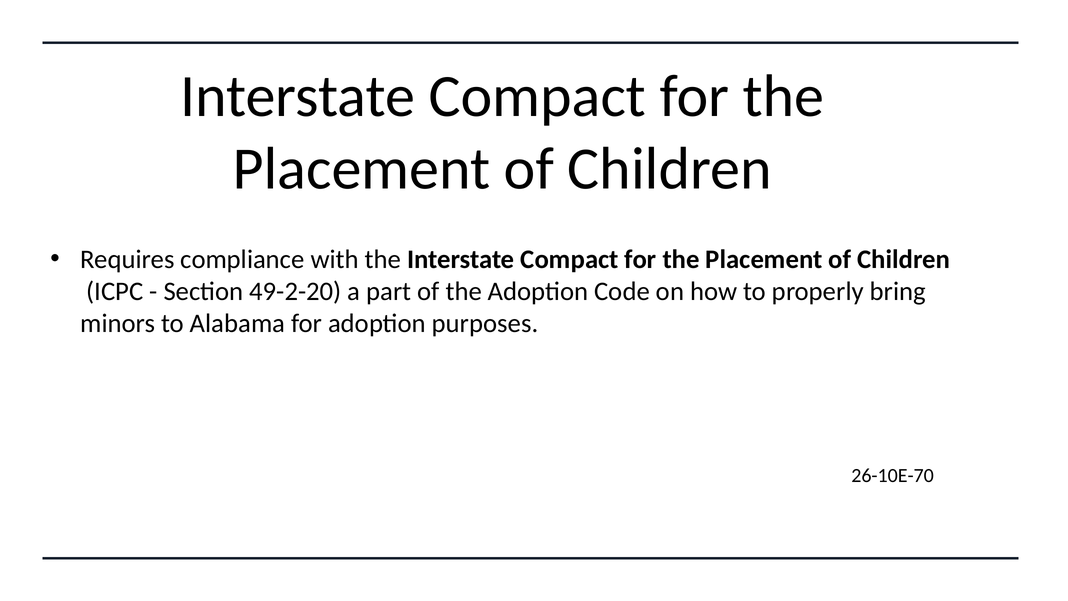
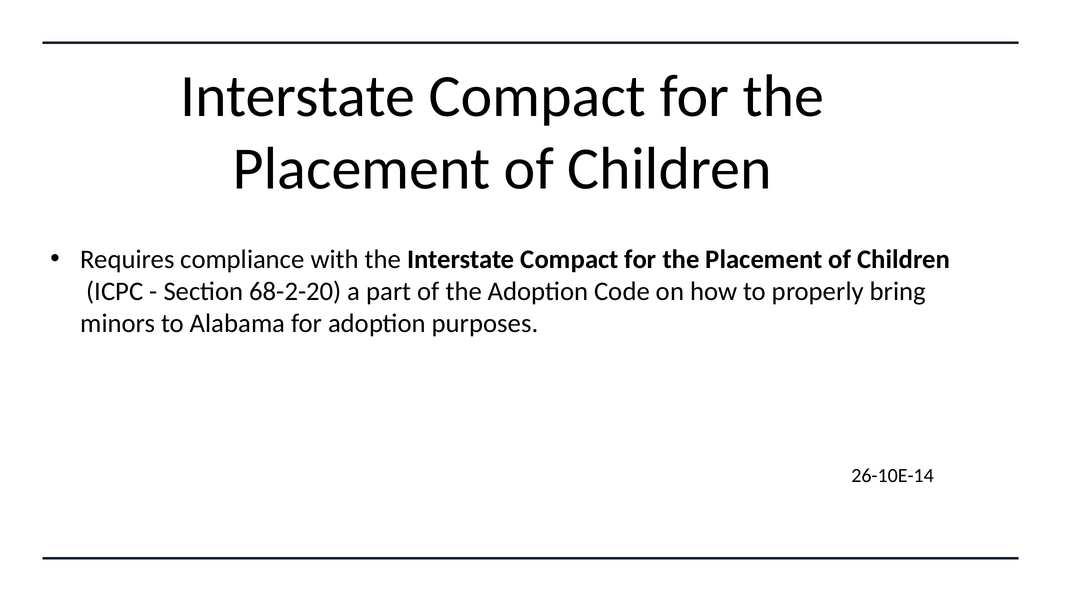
49-2-20: 49-2-20 -> 68-2-20
26-10E-70: 26-10E-70 -> 26-10E-14
